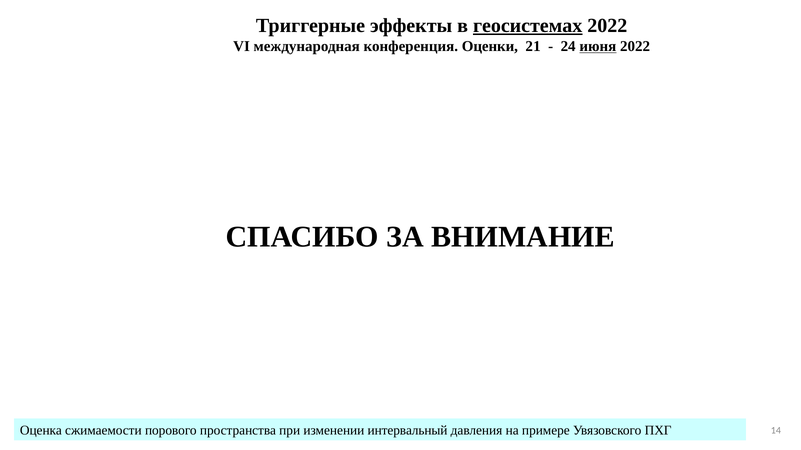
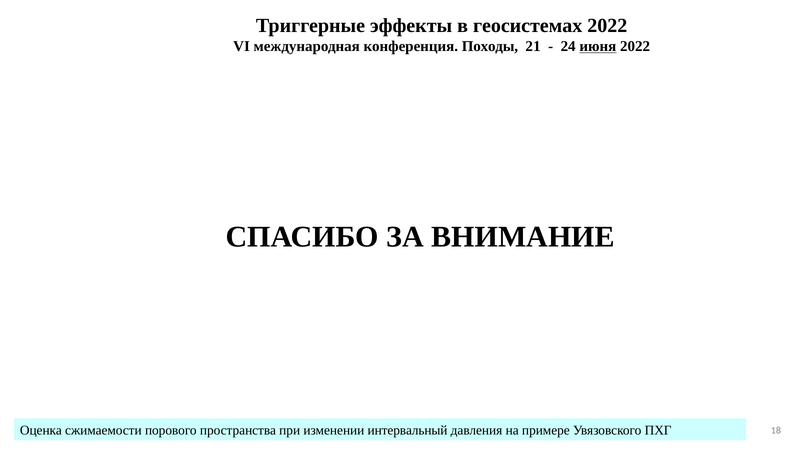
геосистемах underline: present -> none
Оценки: Оценки -> Походы
14: 14 -> 18
